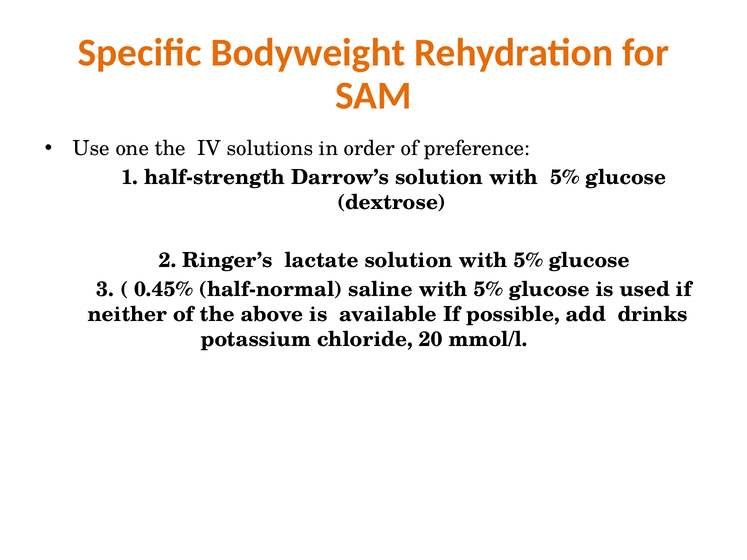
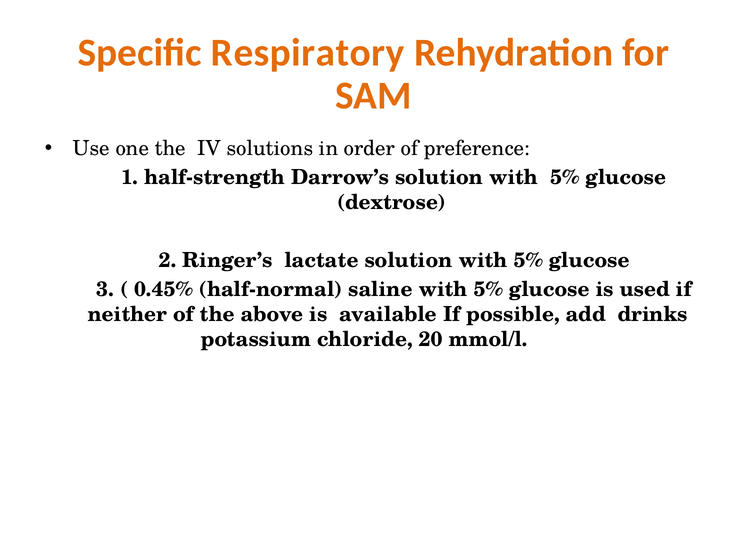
Bodyweight: Bodyweight -> Respiratory
